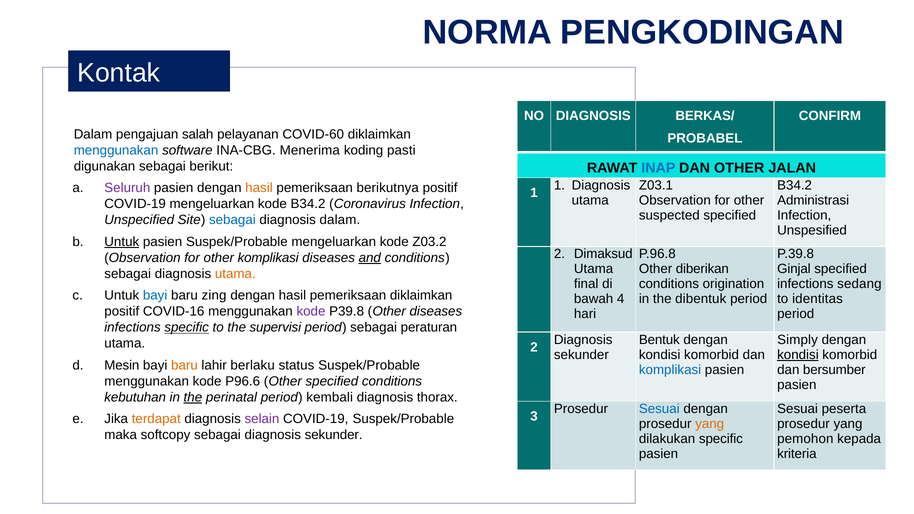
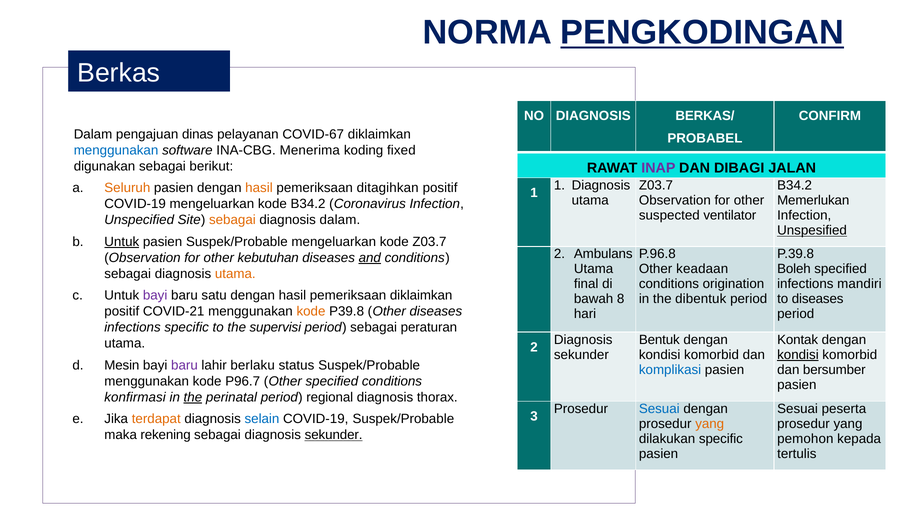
PENGKODINGAN underline: none -> present
Kontak: Kontak -> Berkas
salah: salah -> dinas
COVID-60: COVID-60 -> COVID-67
pasti: pasti -> fixed
INAP colour: blue -> purple
DAN OTHER: OTHER -> DIBAGI
Z03.1 at (656, 186): Z03.1 -> Z03.7
Seluruh colour: purple -> orange
berikutnya: berikutnya -> ditagihkan
Administrasi: Administrasi -> Memerlukan
suspected specified: specified -> ventilator
sebagai at (232, 220) colour: blue -> orange
Unspesified underline: none -> present
kode Z03.2: Z03.2 -> Z03.7
Dimaksud: Dimaksud -> Ambulans
other komplikasi: komplikasi -> kebutuhan
diberikan: diberikan -> keadaan
Ginjal: Ginjal -> Boleh
sedang: sedang -> mandiri
bayi at (155, 296) colour: blue -> purple
zing: zing -> satu
4: 4 -> 8
to identitas: identitas -> diseases
COVID-16: COVID-16 -> COVID-21
kode at (311, 312) colour: purple -> orange
specific at (187, 328) underline: present -> none
Simply: Simply -> Kontak
baru at (184, 365) colour: orange -> purple
P96.6: P96.6 -> P96.7
kebutuhan: kebutuhan -> konfirmasi
kembali: kembali -> regional
selain colour: purple -> blue
softcopy: softcopy -> rekening
sekunder at (334, 435) underline: none -> present
kriteria: kriteria -> tertulis
